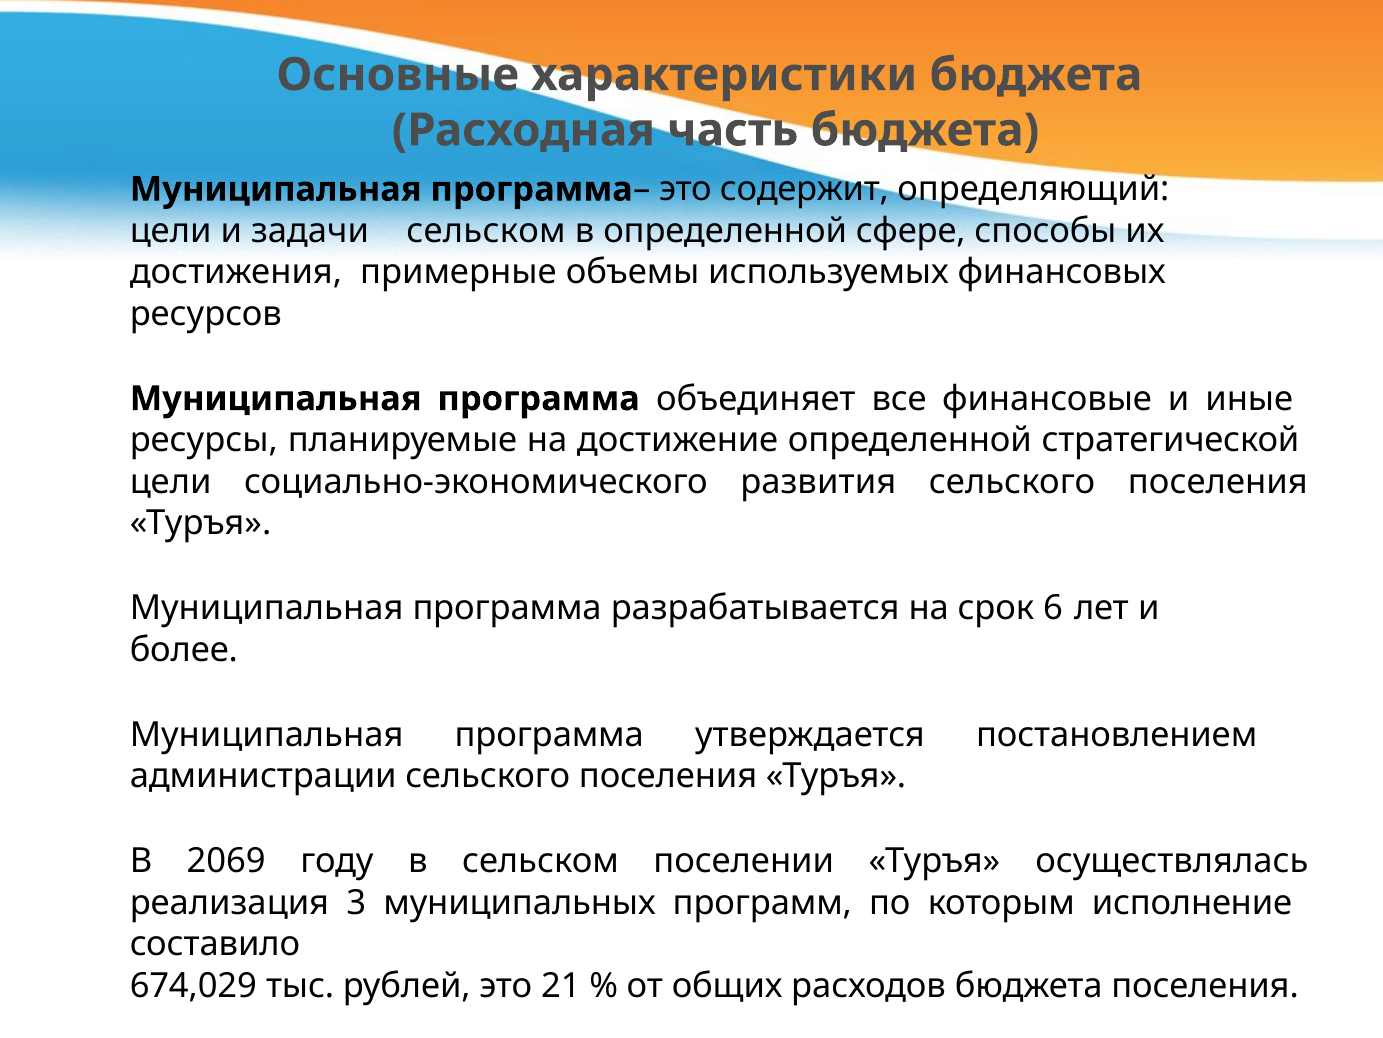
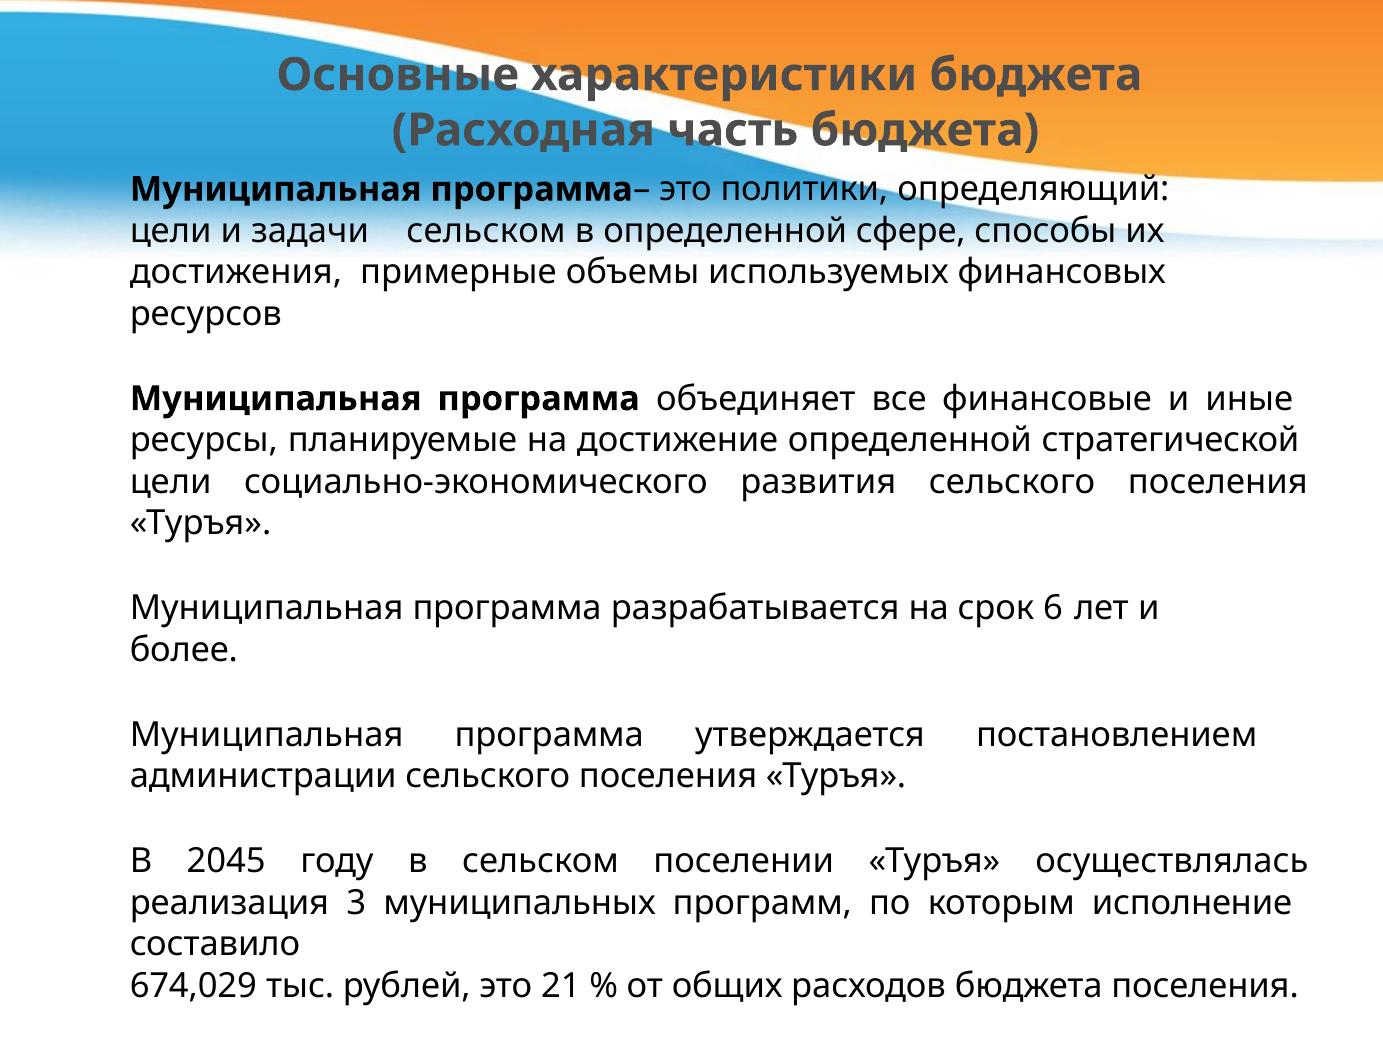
содержит: содержит -> политики
2069: 2069 -> 2045
